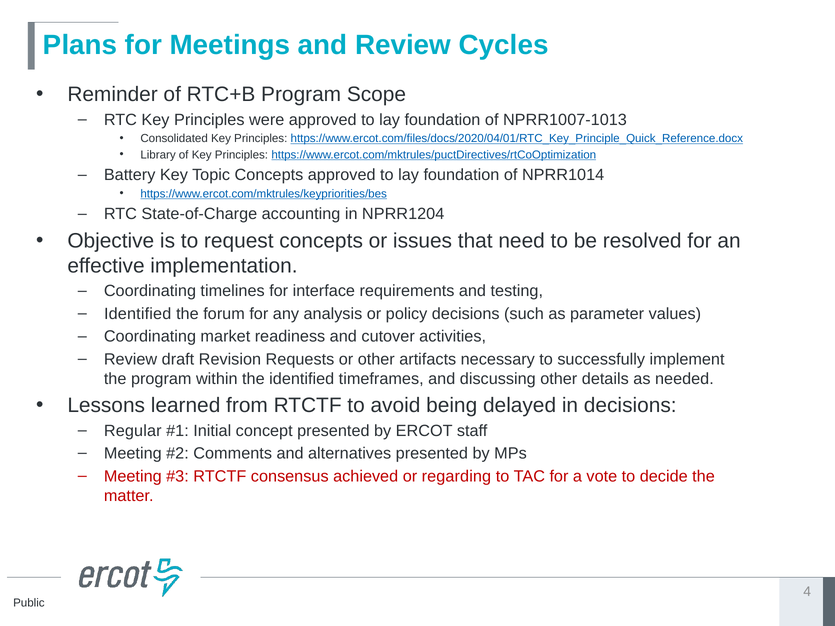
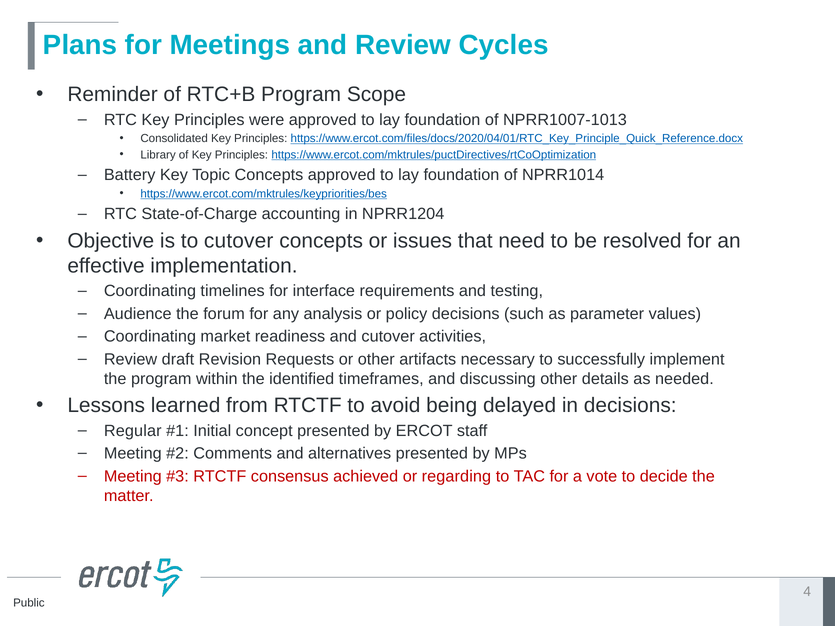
to request: request -> cutover
Identified at (138, 314): Identified -> Audience
